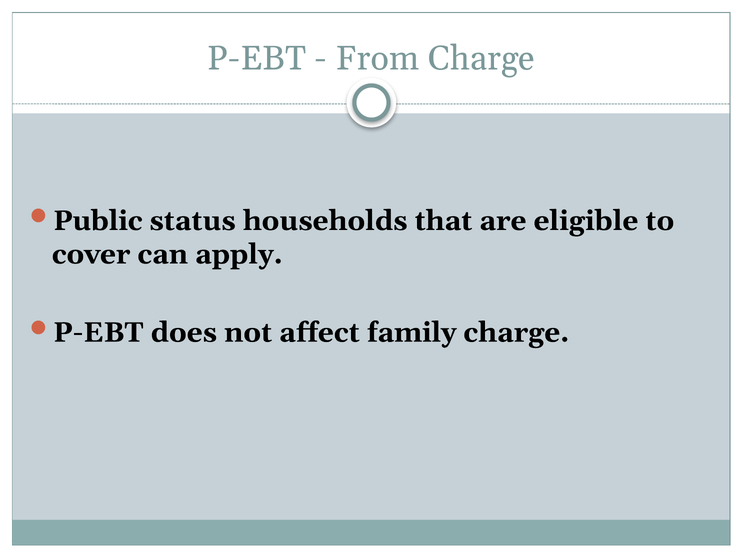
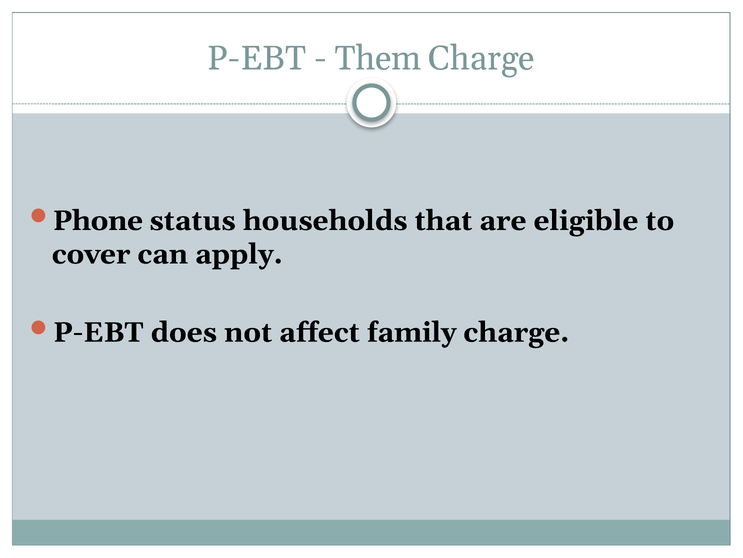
From: From -> Them
Public: Public -> Phone
